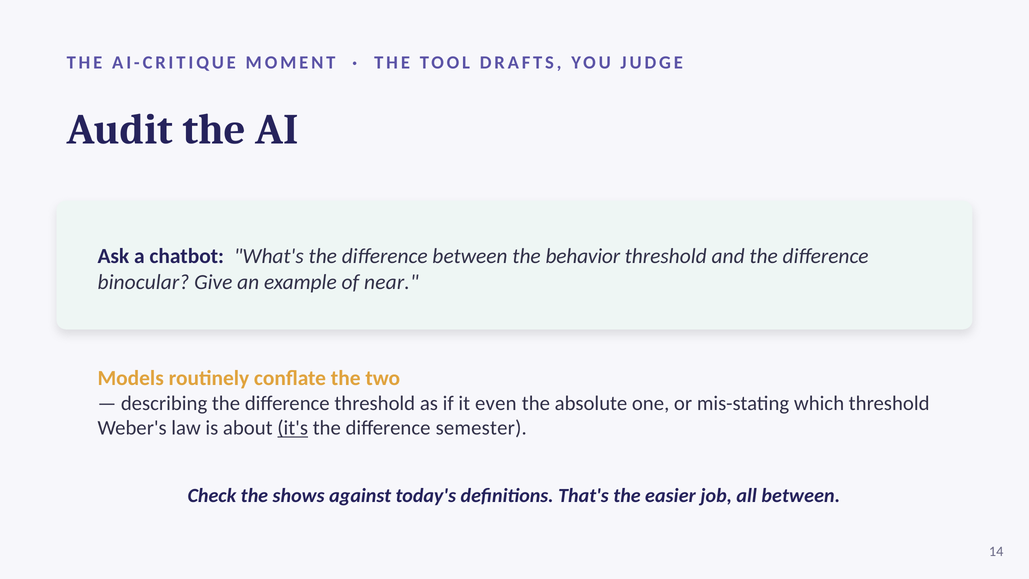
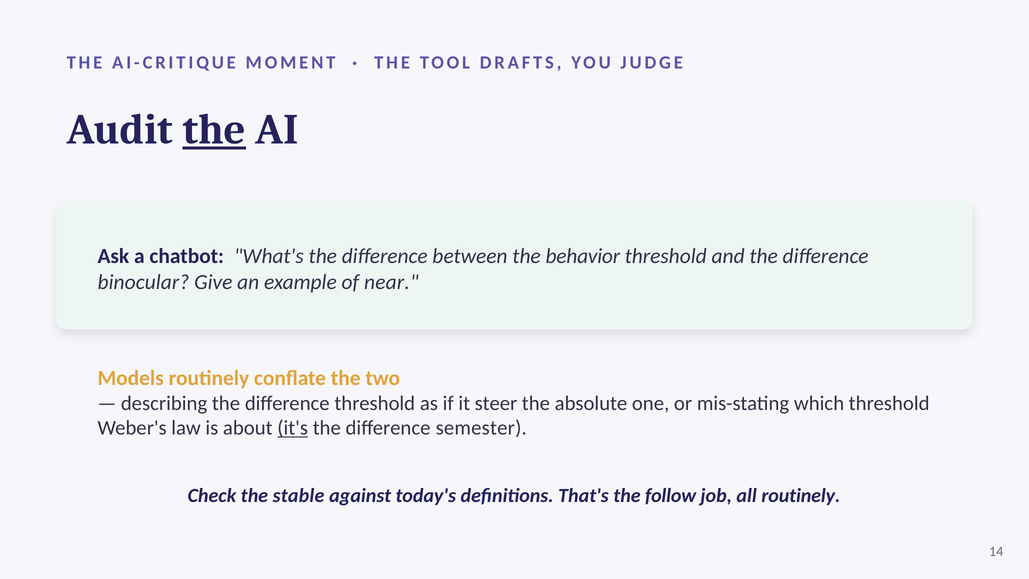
the at (214, 130) underline: none -> present
even: even -> steer
shows: shows -> stable
easier: easier -> follow
all between: between -> routinely
